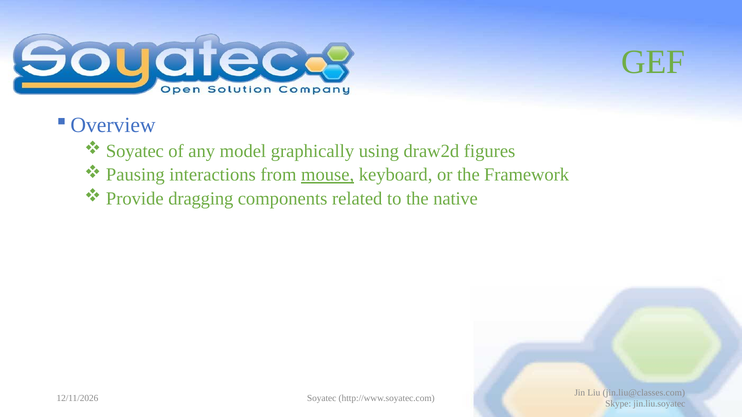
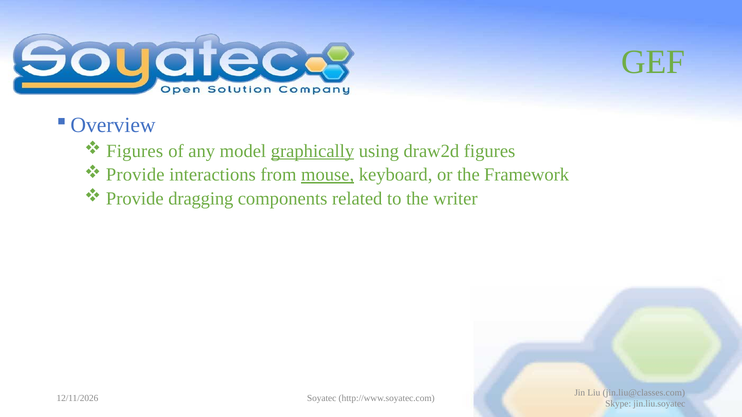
Soyatec at (135, 151): Soyatec -> Figures
graphically underline: none -> present
Pausing at (135, 175): Pausing -> Provide
native: native -> writer
